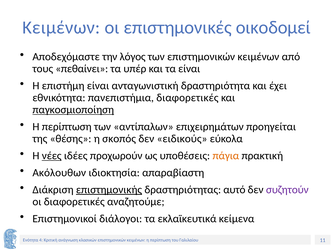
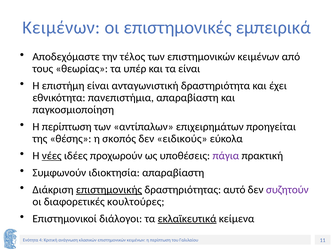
οικοδομεί: οικοδομεί -> εμπειρικά
λόγος: λόγος -> τέλος
πεθαίνει: πεθαίνει -> θεωρίας
πανεπιστήμια διαφορετικές: διαφορετικές -> απαραβίαστη
παγκοσμιοποίηση underline: present -> none
πάγια colour: orange -> purple
Ακόλουθων: Ακόλουθων -> Συμφωνούν
αναζητούμε: αναζητούμε -> κουλτούρες
εκλαϊκευτικά underline: none -> present
